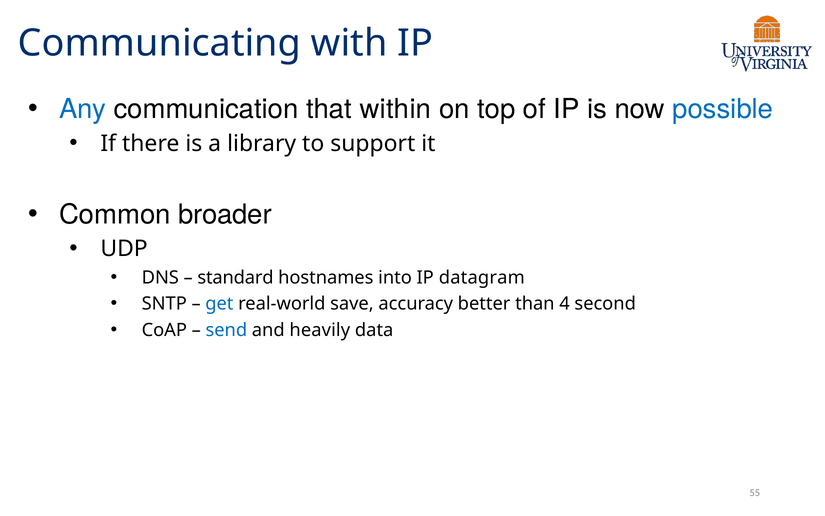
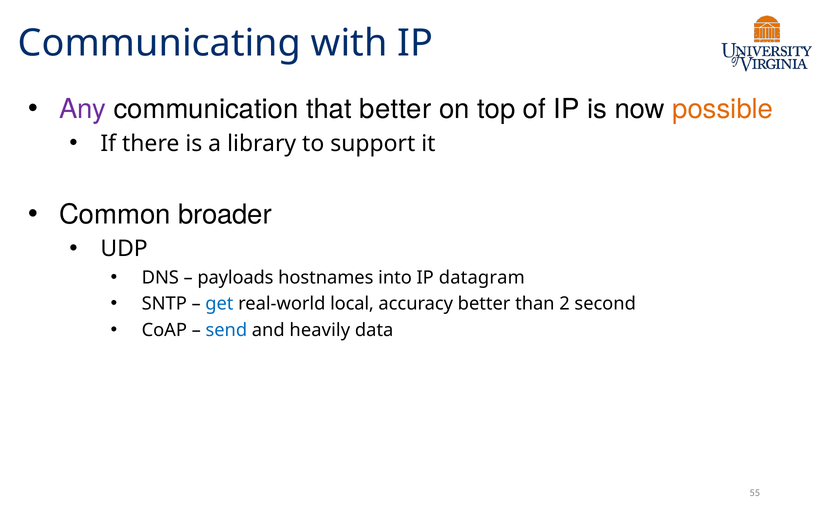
Any colour: blue -> purple
that within: within -> better
possible colour: blue -> orange
standard: standard -> payloads
save: save -> local
4: 4 -> 2
